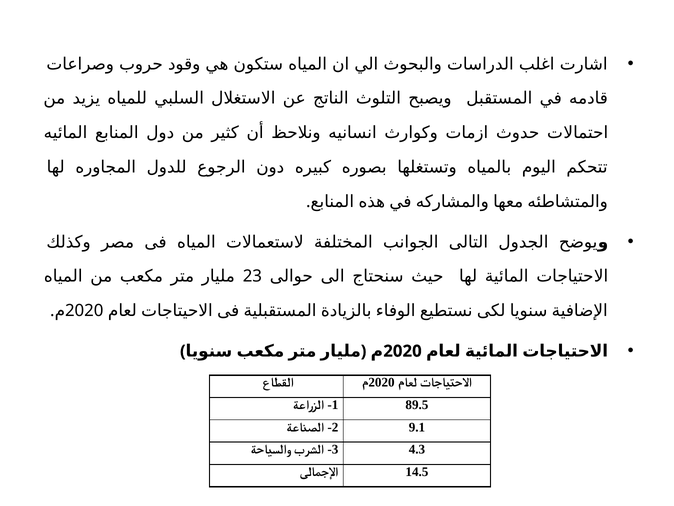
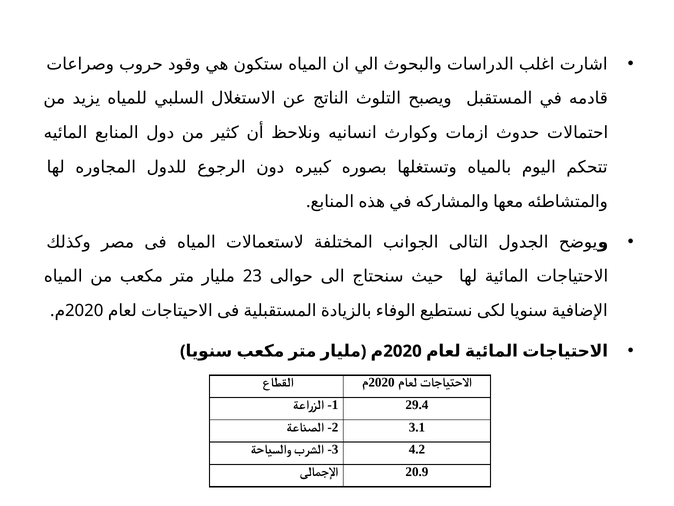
89.5: 89.5 -> 29.4
9.1: 9.1 -> 3.1
4.3: 4.3 -> 4.2
14.5: 14.5 -> 20.9
